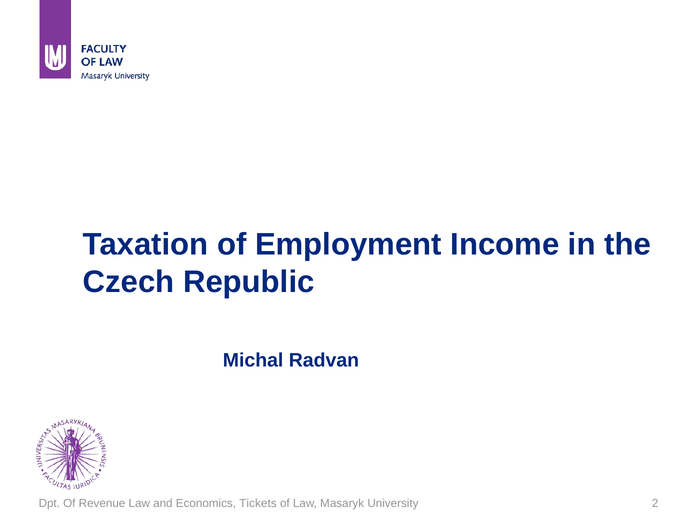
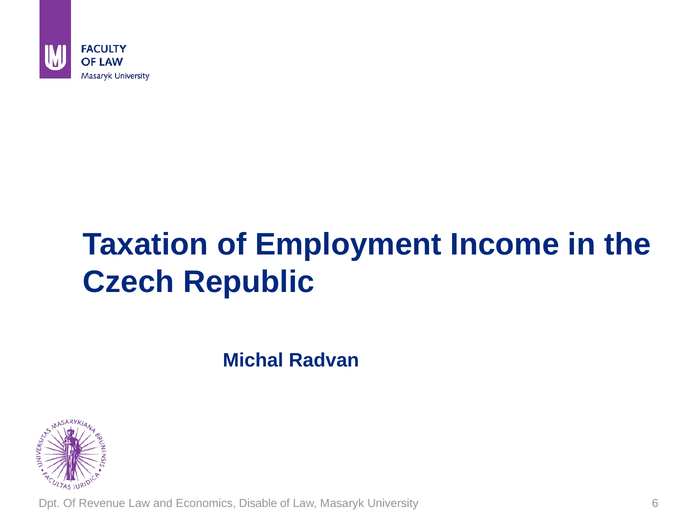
Tickets: Tickets -> Disable
2: 2 -> 6
